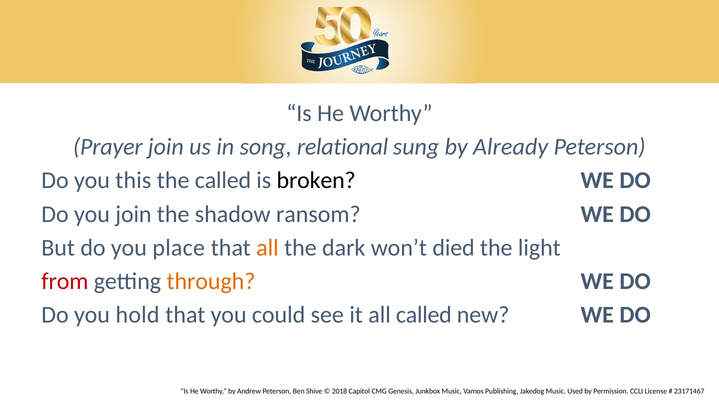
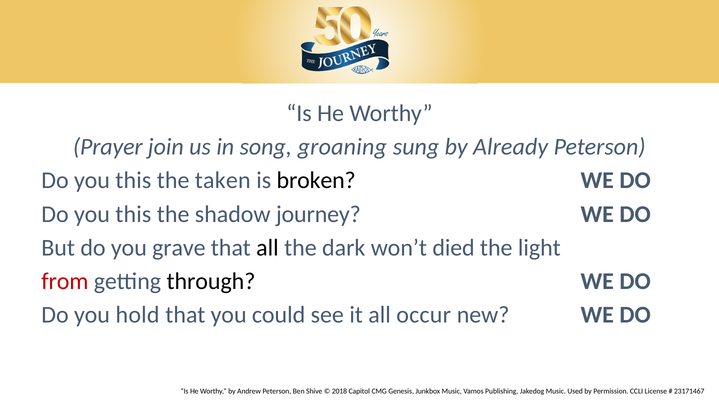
relational: relational -> groaning
the called: called -> taken
join at (133, 214): join -> this
ransom: ransom -> journey
place: place -> grave
all at (267, 247) colour: orange -> black
through colour: orange -> black
all called: called -> occur
